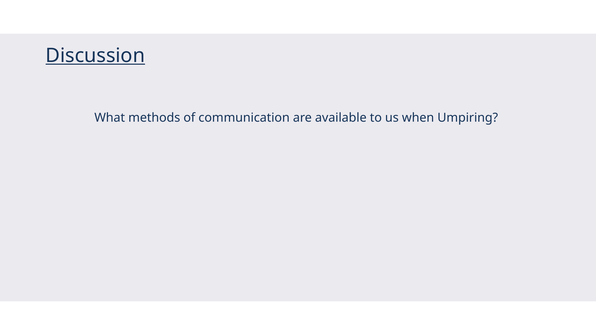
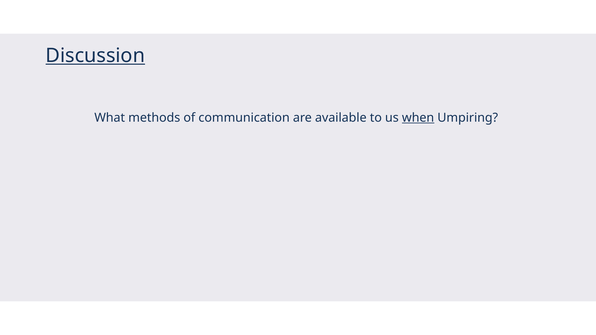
when underline: none -> present
